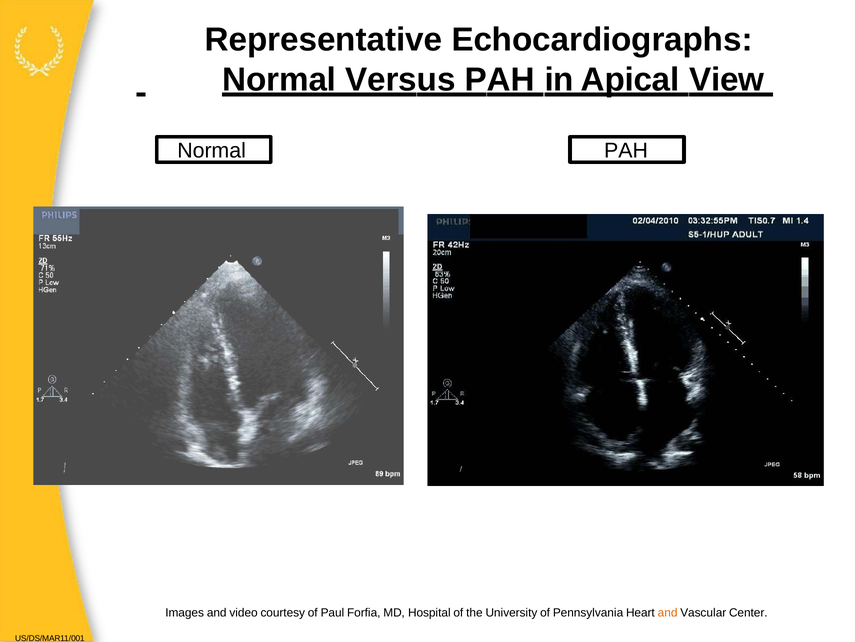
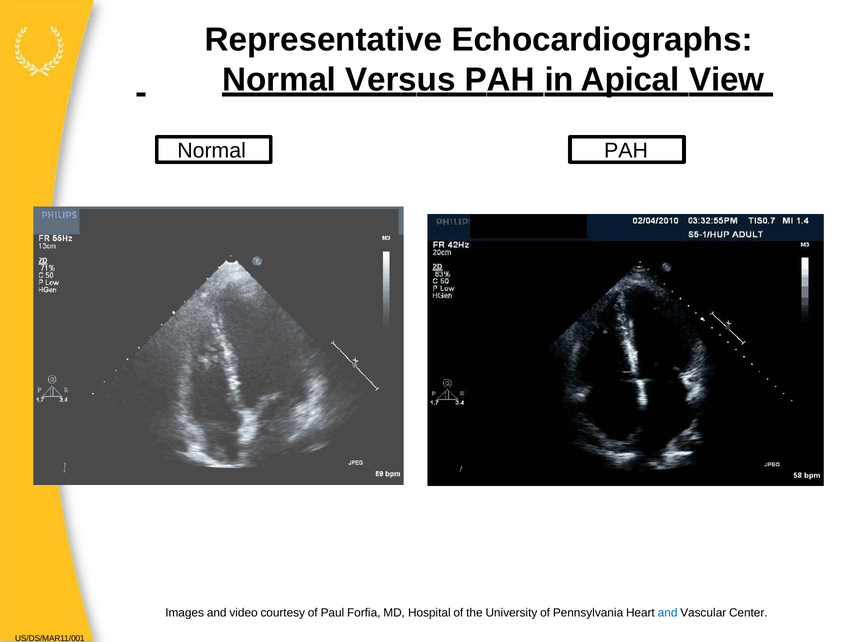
and at (668, 612) colour: orange -> blue
